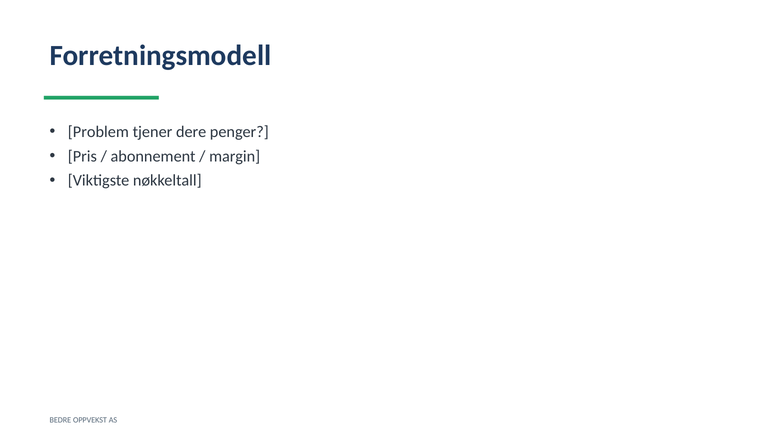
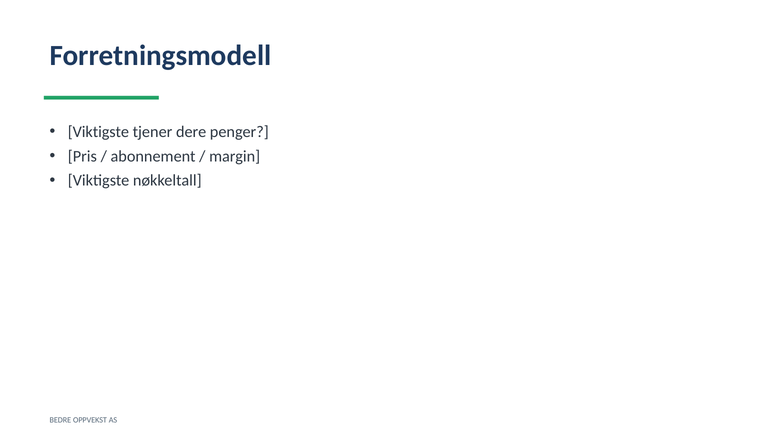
Problem at (98, 132): Problem -> Viktigste
